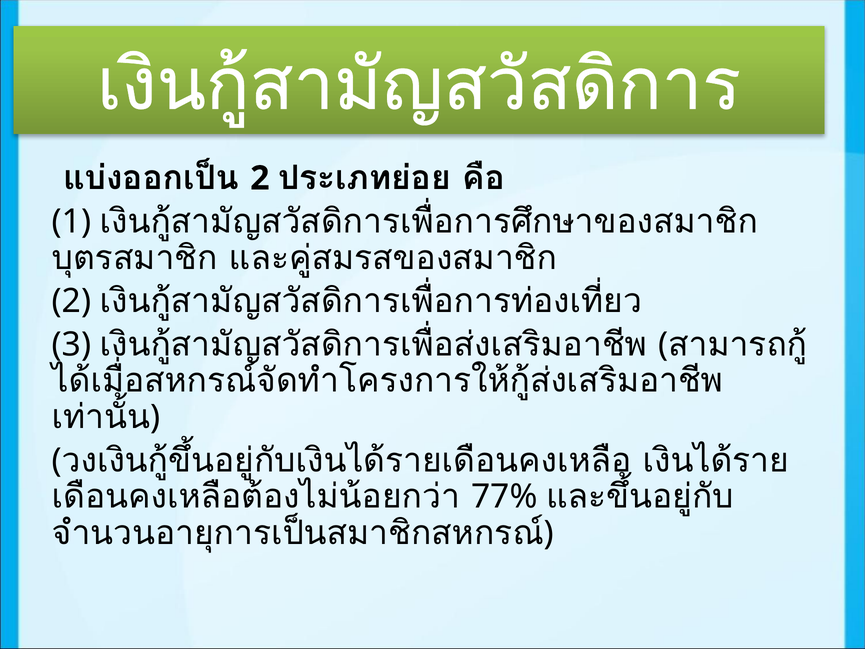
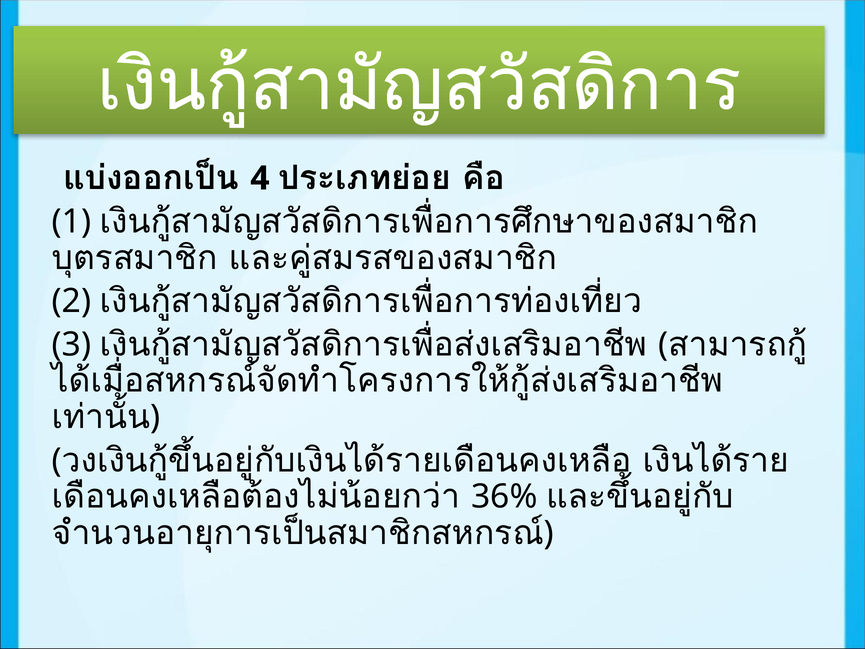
2 at (260, 178): 2 -> 4
77%: 77% -> 36%
